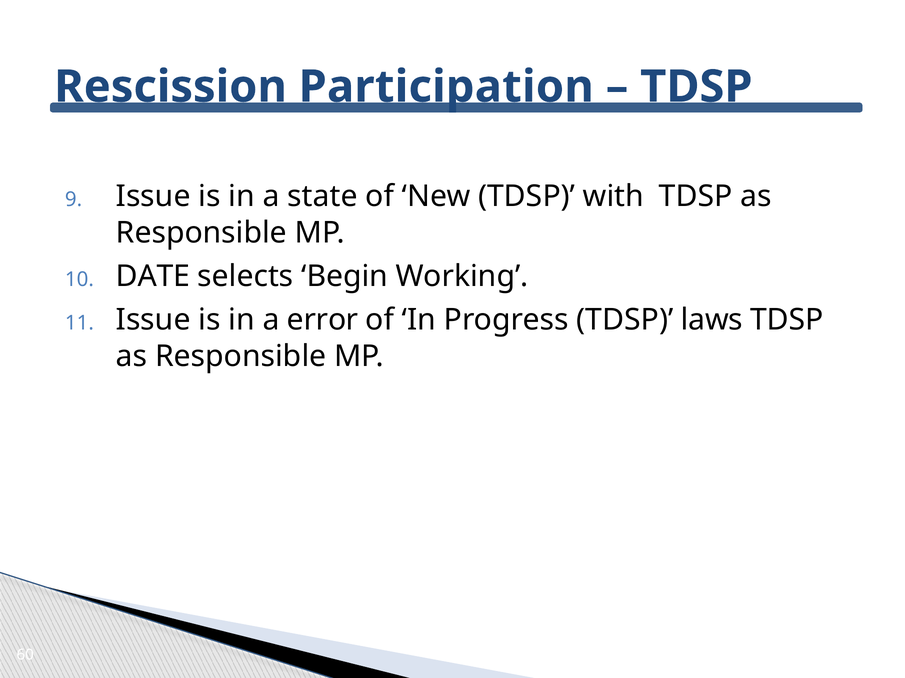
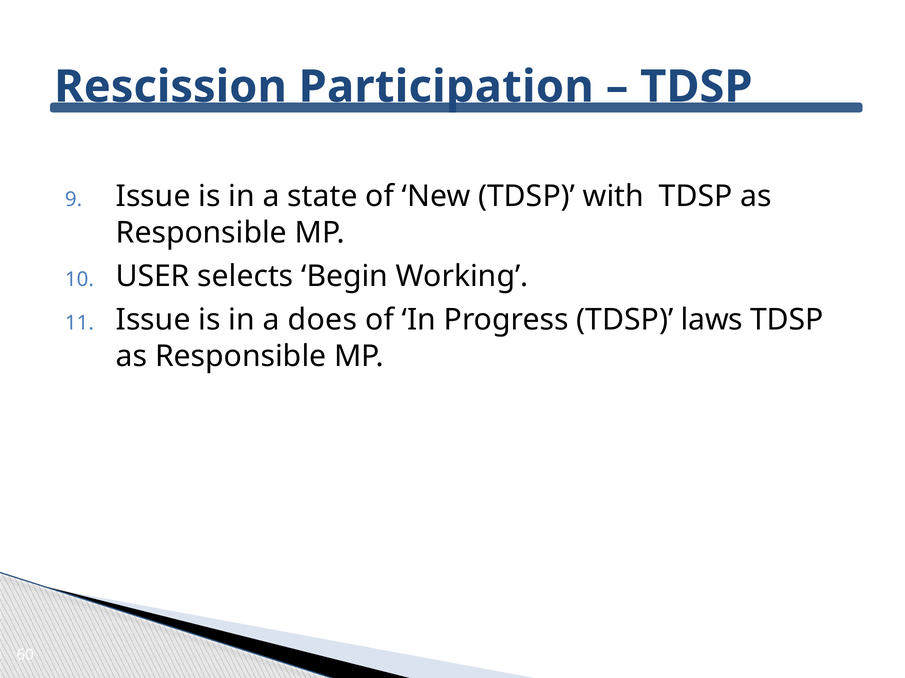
DATE: DATE -> USER
error: error -> does
